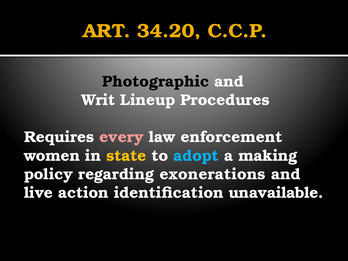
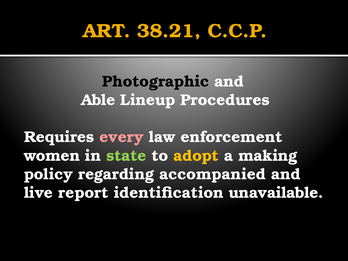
34.20: 34.20 -> 38.21
Writ: Writ -> Able
state colour: yellow -> light green
adopt colour: light blue -> yellow
exonerations: exonerations -> accompanied
action: action -> report
